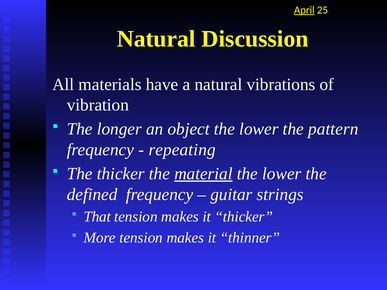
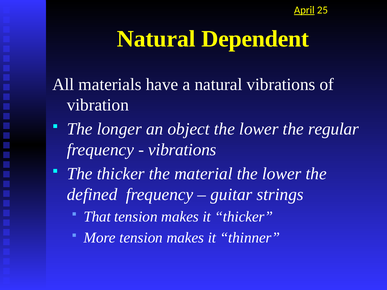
Discussion: Discussion -> Dependent
pattern: pattern -> regular
repeating at (182, 150): repeating -> vibrations
material underline: present -> none
